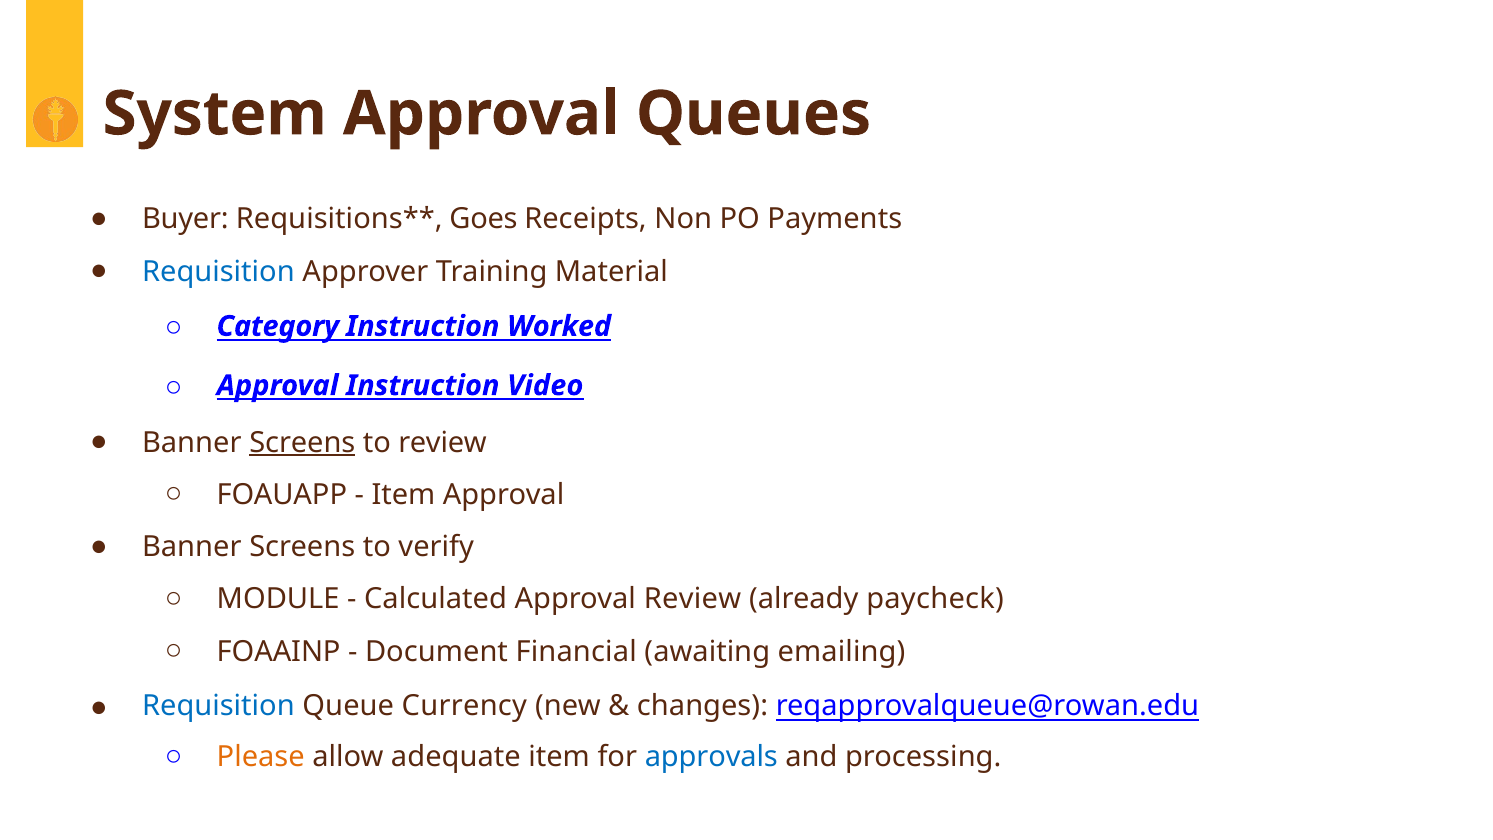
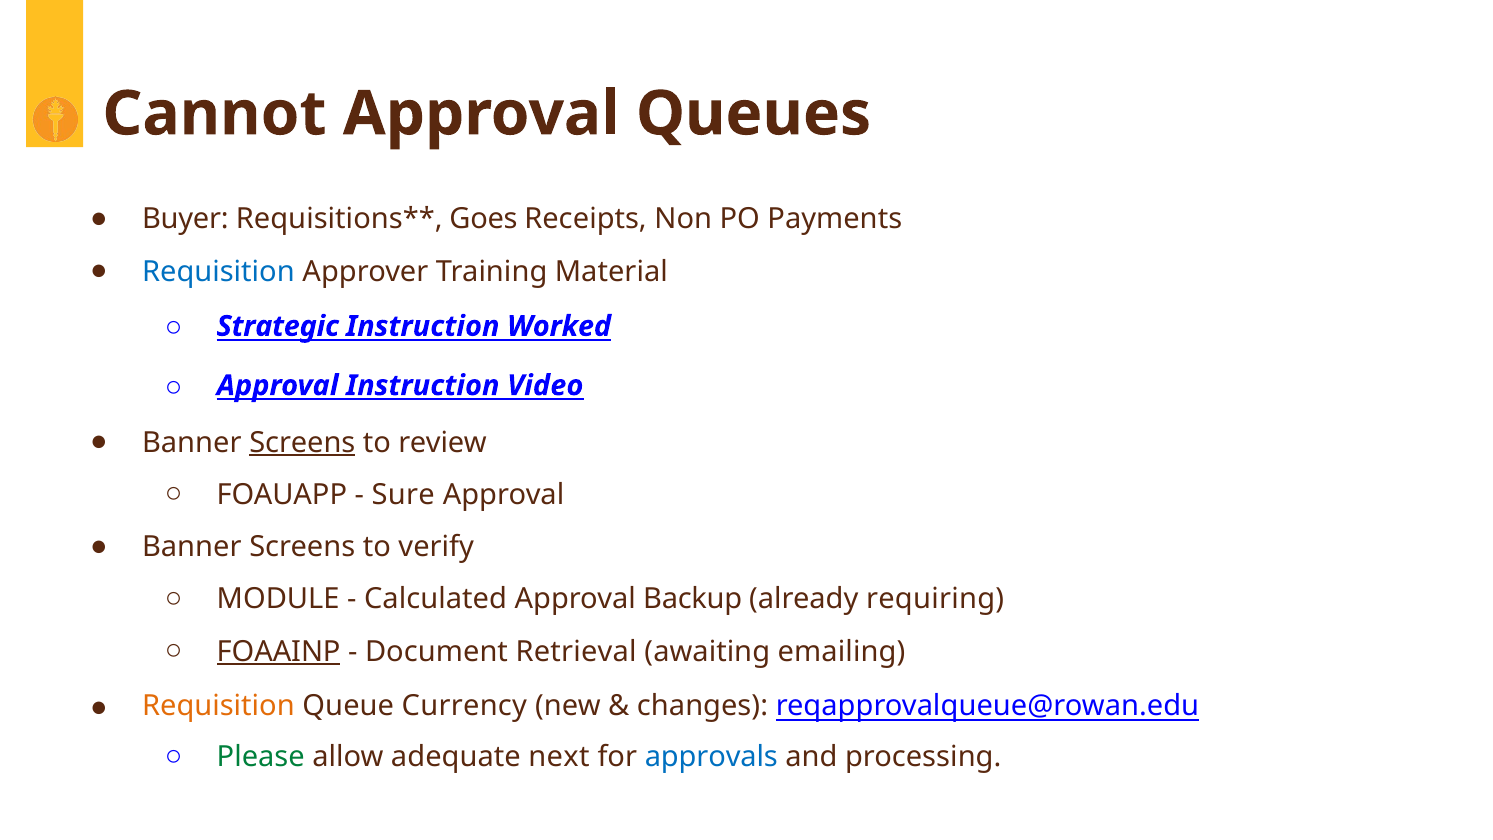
System: System -> Cannot
Category: Category -> Strategic
Item at (403, 495): Item -> Sure
Approval Review: Review -> Backup
paycheck: paycheck -> requiring
FOAAINP underline: none -> present
Financial: Financial -> Retrieval
Requisition at (218, 706) colour: blue -> orange
Please colour: orange -> green
adequate item: item -> next
